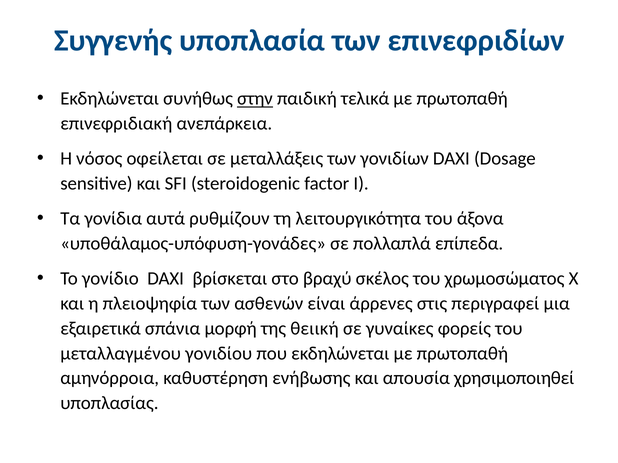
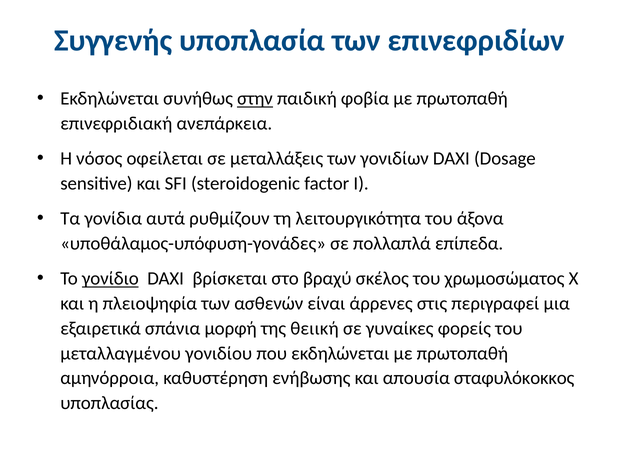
τελικά: τελικά -> φοβία
γονίδιο underline: none -> present
χρησιμοποιηθεί: χρησιμοποιηθεί -> σταφυλόκοκκος
